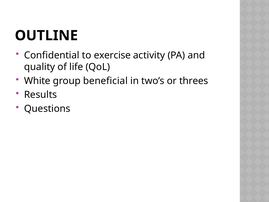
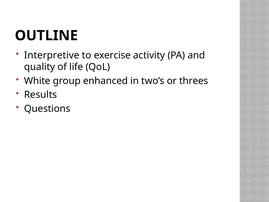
Confidential: Confidential -> Interpretive
beneficial: beneficial -> enhanced
